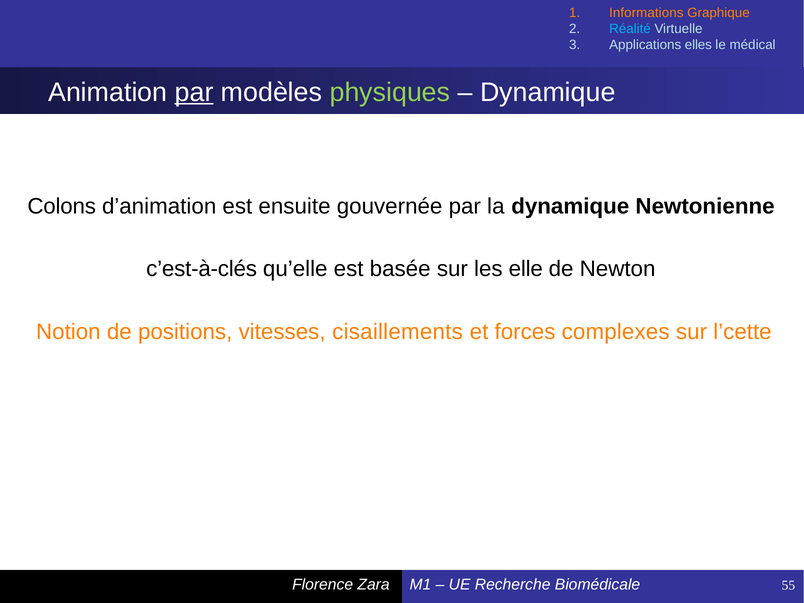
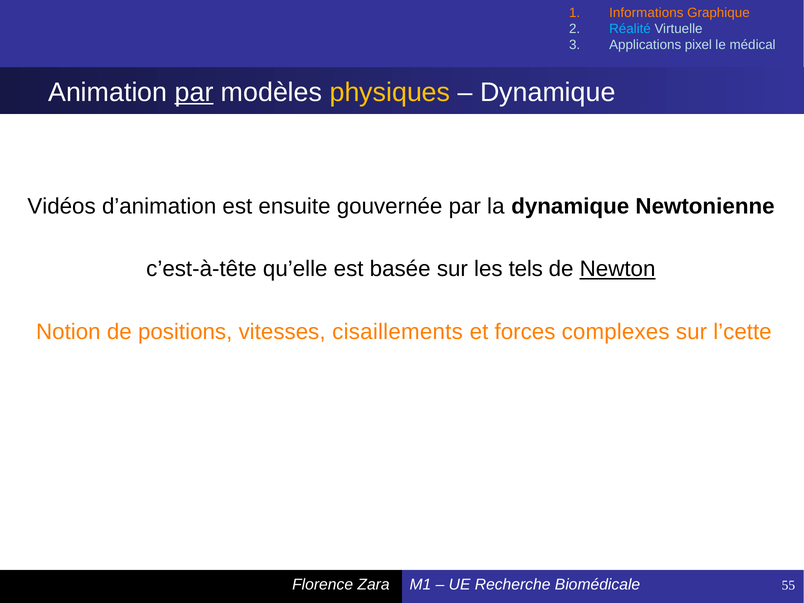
elles: elles -> pixel
physiques colour: light green -> yellow
Colons: Colons -> Vidéos
c’est-à-clés: c’est-à-clés -> c’est-à-tête
elle: elle -> tels
Newton underline: none -> present
